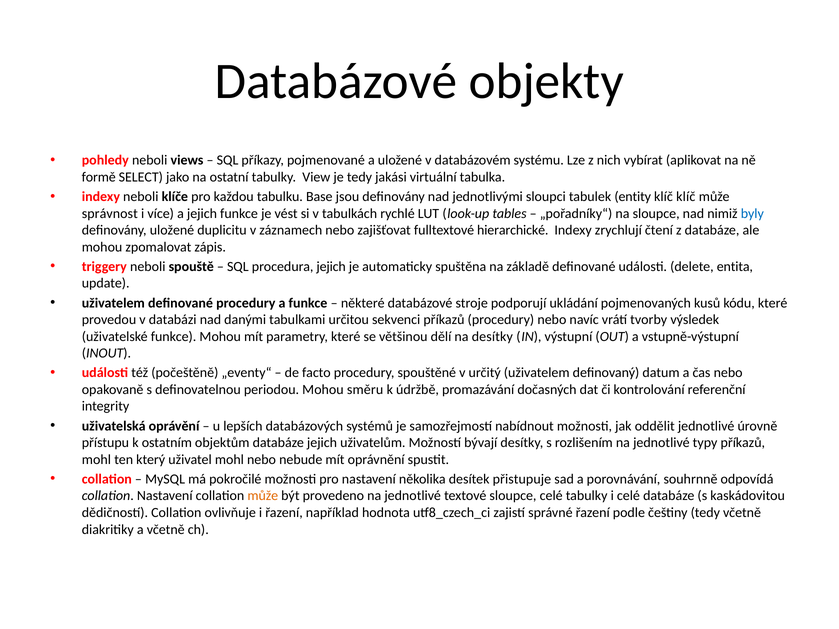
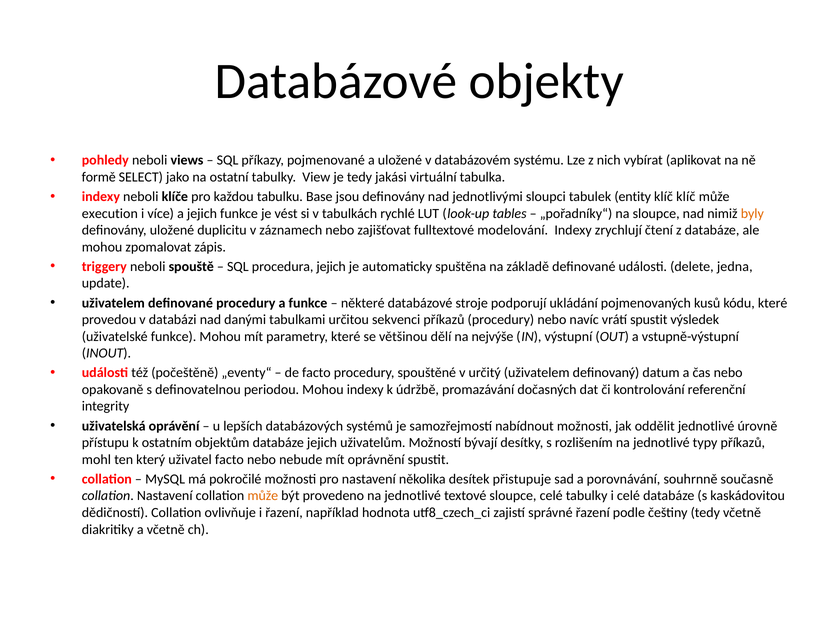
správnost: správnost -> execution
byly colour: blue -> orange
hierarchické: hierarchické -> modelování
entita: entita -> jedna
vrátí tvorby: tvorby -> spustit
na desítky: desítky -> nejvýše
Mohou směru: směru -> indexy
uživatel mohl: mohl -> facto
odpovídá: odpovídá -> současně
